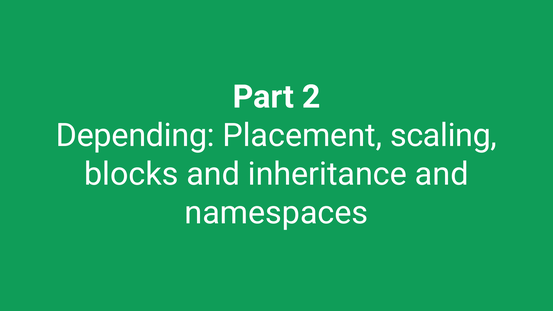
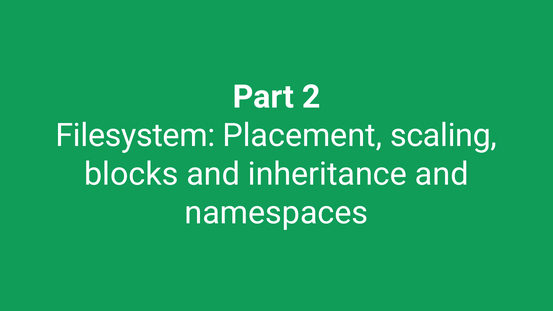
Depending: Depending -> Filesystem
